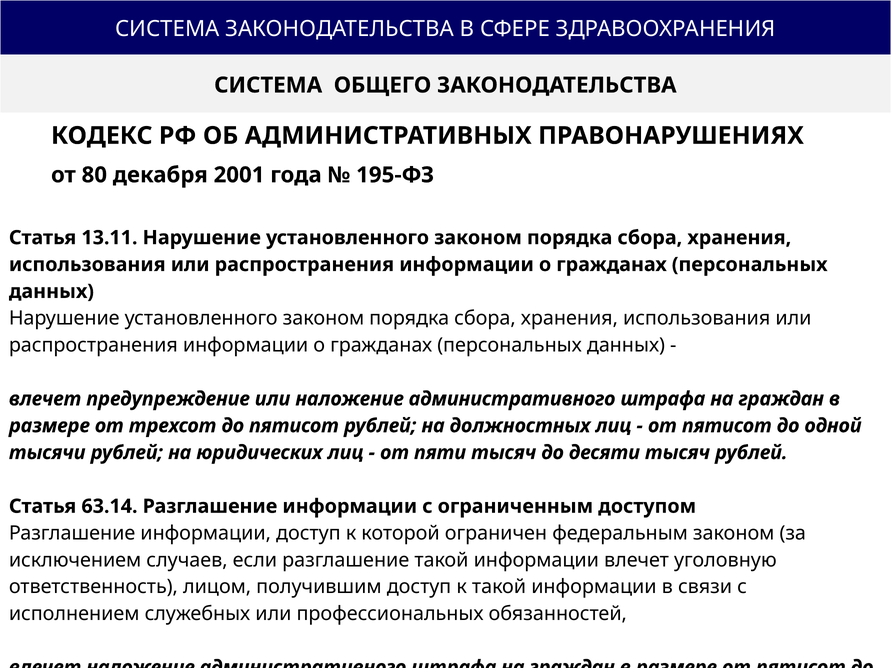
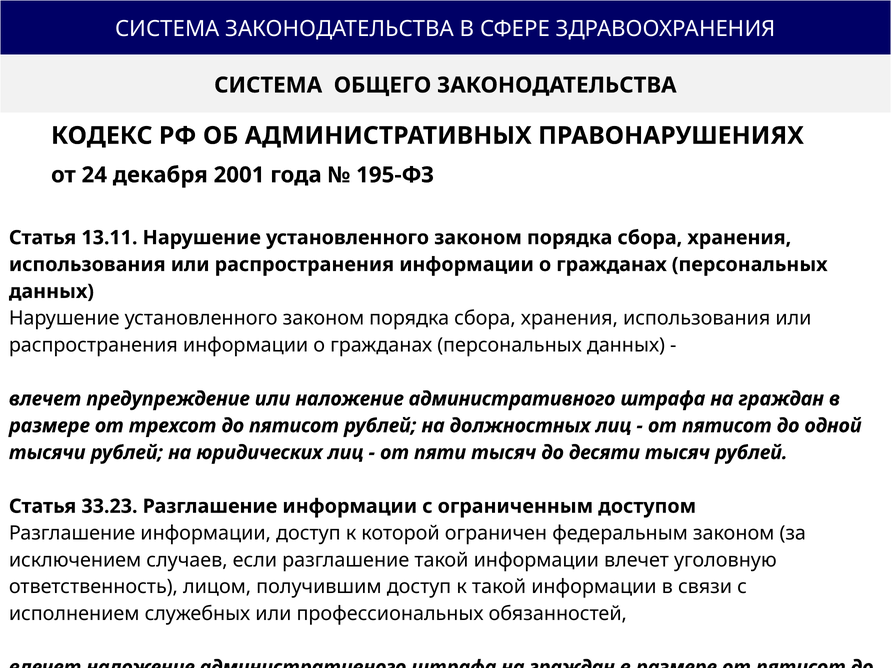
80: 80 -> 24
63.14: 63.14 -> 33.23
